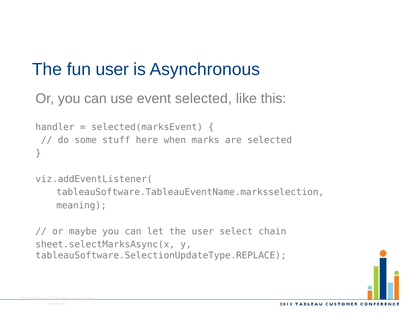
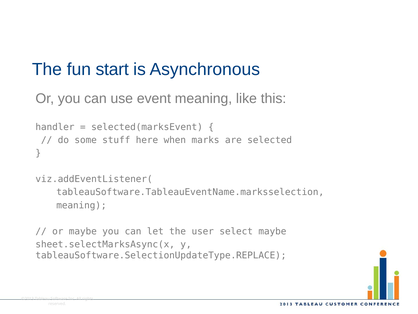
fun user: user -> start
event selected: selected -> meaning
select chain: chain -> maybe
